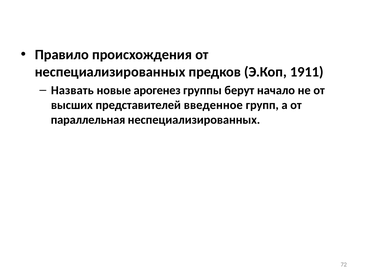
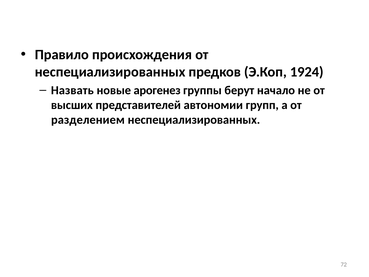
1911: 1911 -> 1924
введенное: введенное -> автономии
параллельная: параллельная -> разделением
